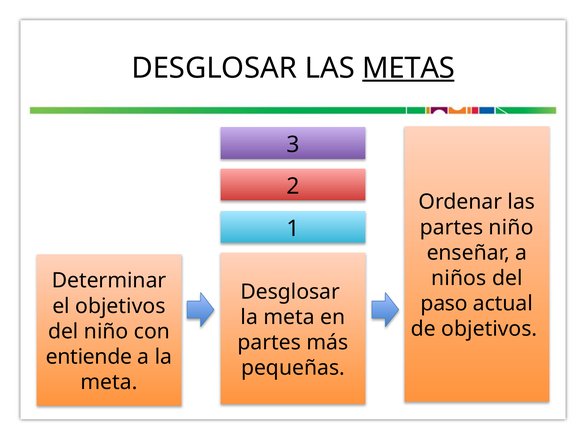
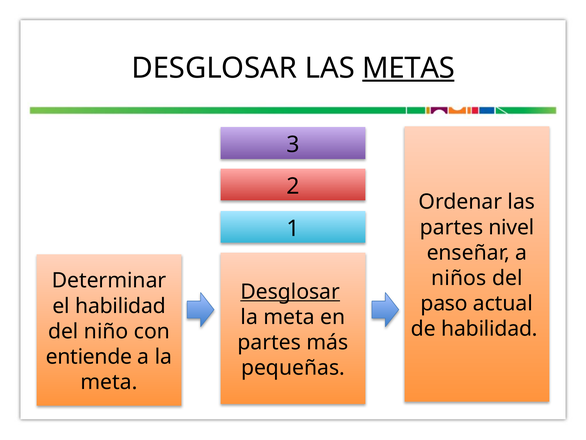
partes niño: niño -> nivel
Desglosar at (290, 291) underline: none -> present
el objetivos: objetivos -> habilidad
de objetivos: objetivos -> habilidad
